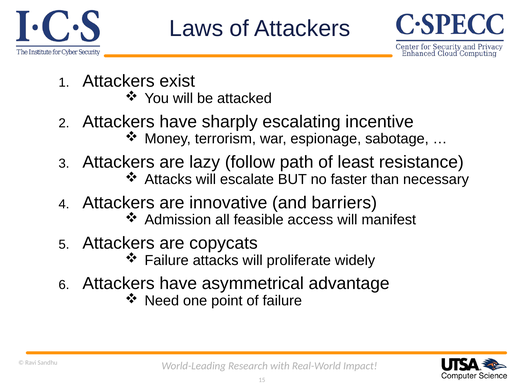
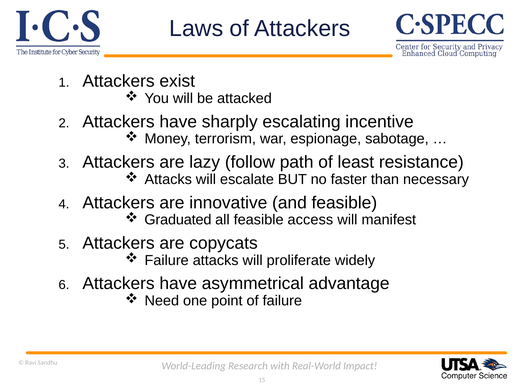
and barriers: barriers -> feasible
Admission: Admission -> Graduated
